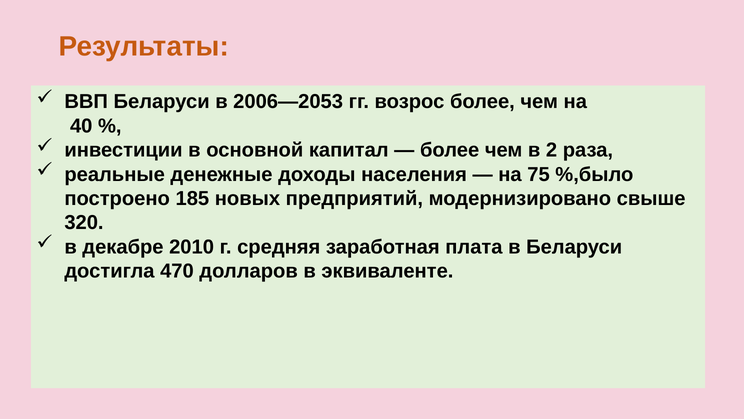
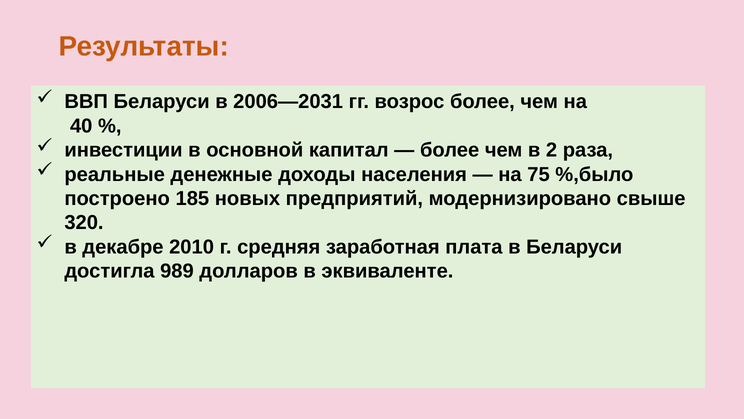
2006—2053: 2006—2053 -> 2006—2031
470: 470 -> 989
